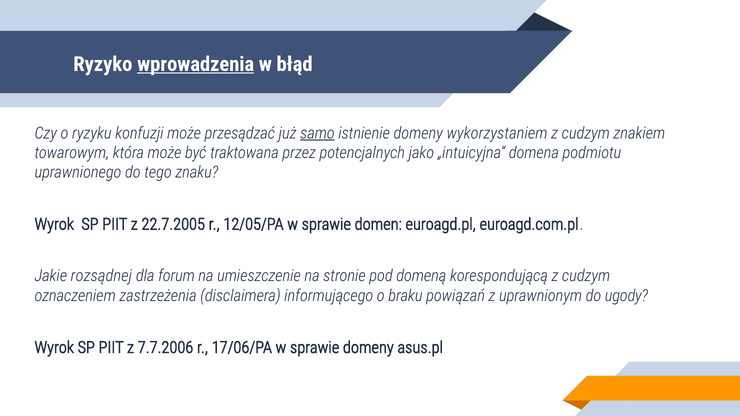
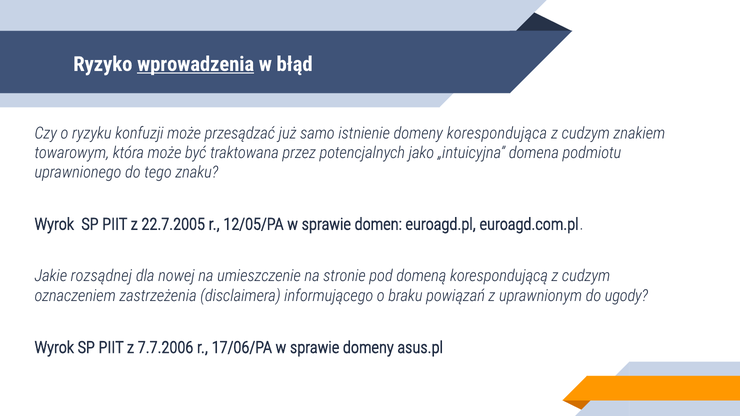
samo underline: present -> none
wykorzystaniem: wykorzystaniem -> korespondująca
forum: forum -> nowej
